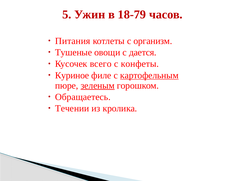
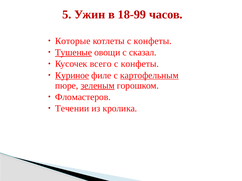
18-79: 18-79 -> 18-99
Питания: Питания -> Которые
котлеты с организм: организм -> конфеты
Тушеные underline: none -> present
дается: дается -> сказал
Куриное underline: none -> present
Обращаетесь: Обращаетесь -> Фломастеров
